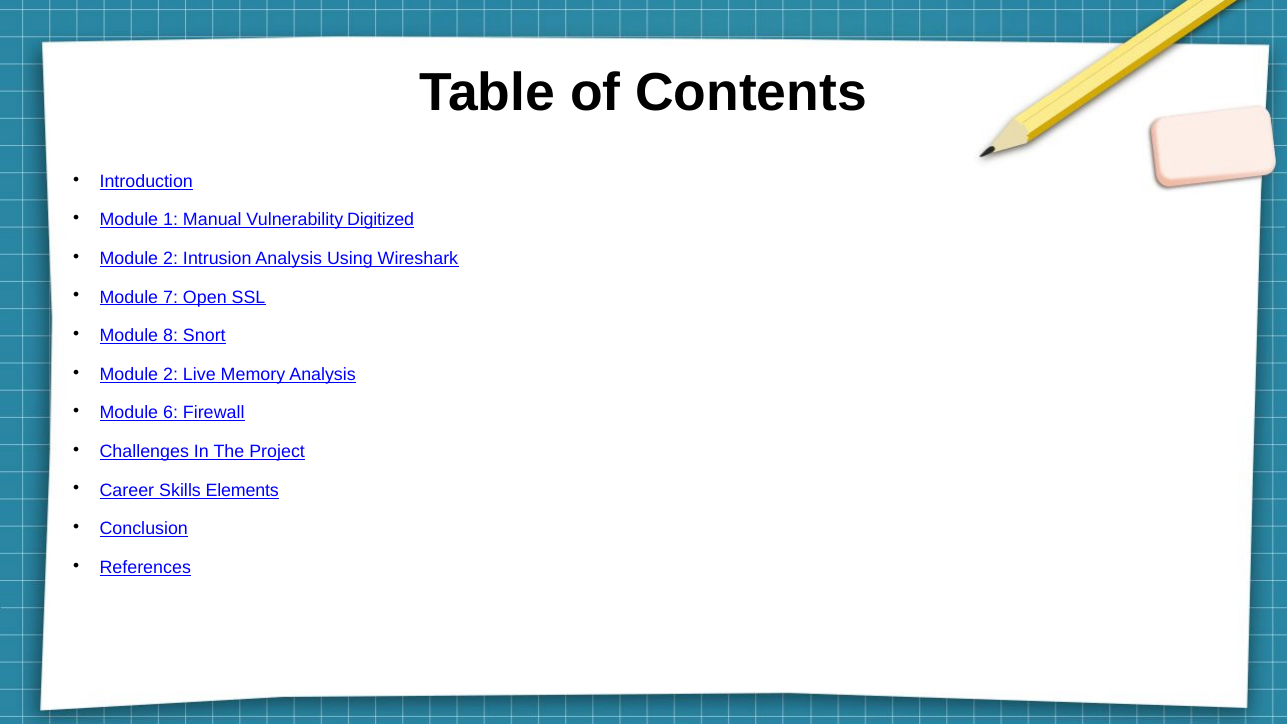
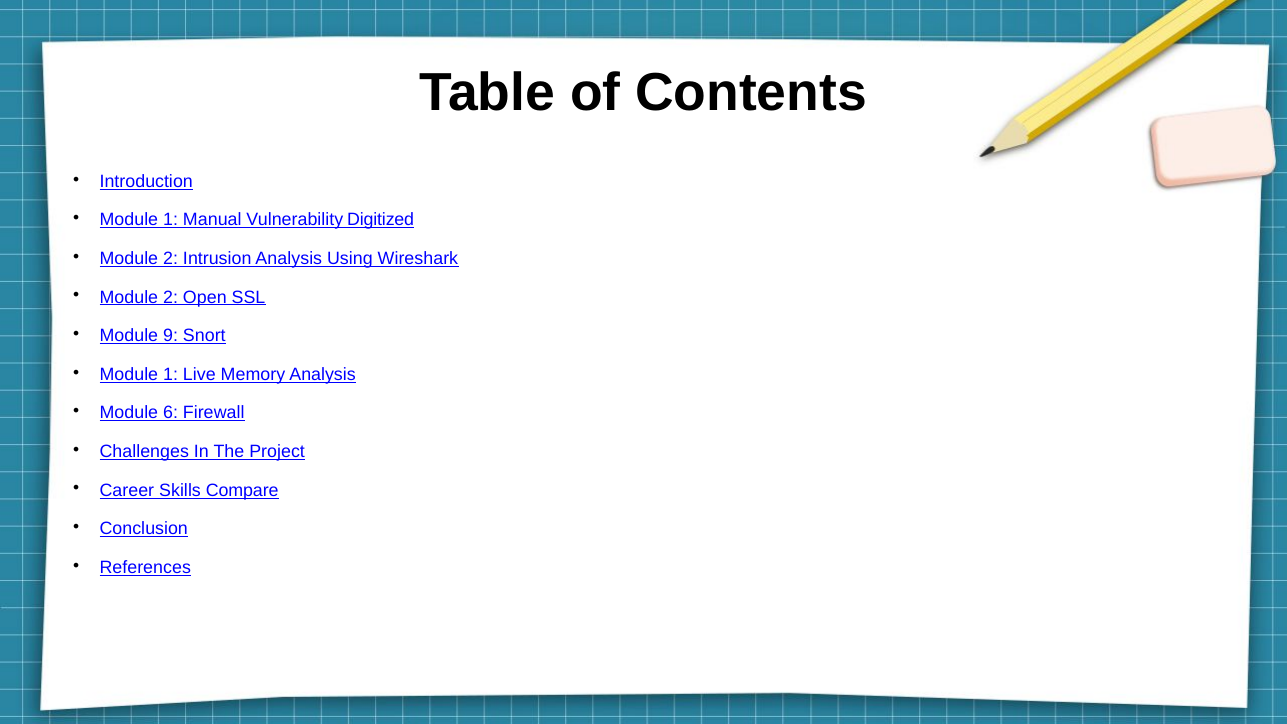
7 at (171, 297): 7 -> 2
8: 8 -> 9
2 at (171, 374): 2 -> 1
Elements: Elements -> Compare
